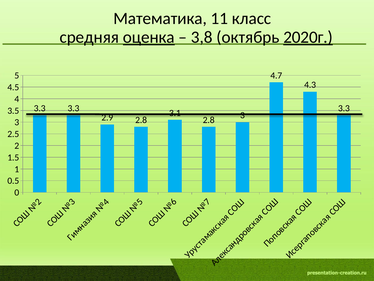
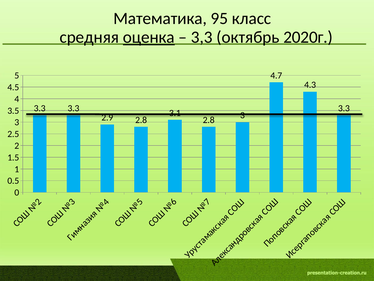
11: 11 -> 95
3,8: 3,8 -> 3,3
2020г underline: present -> none
